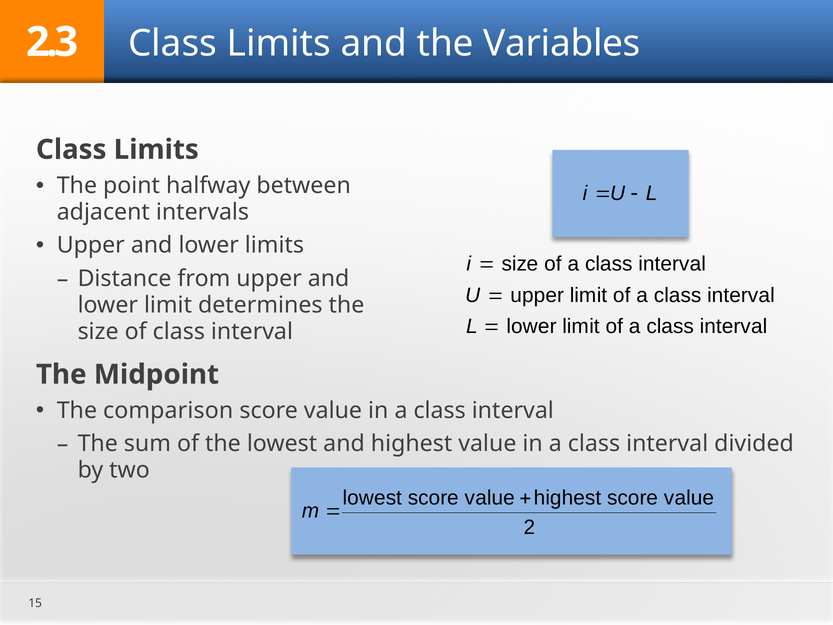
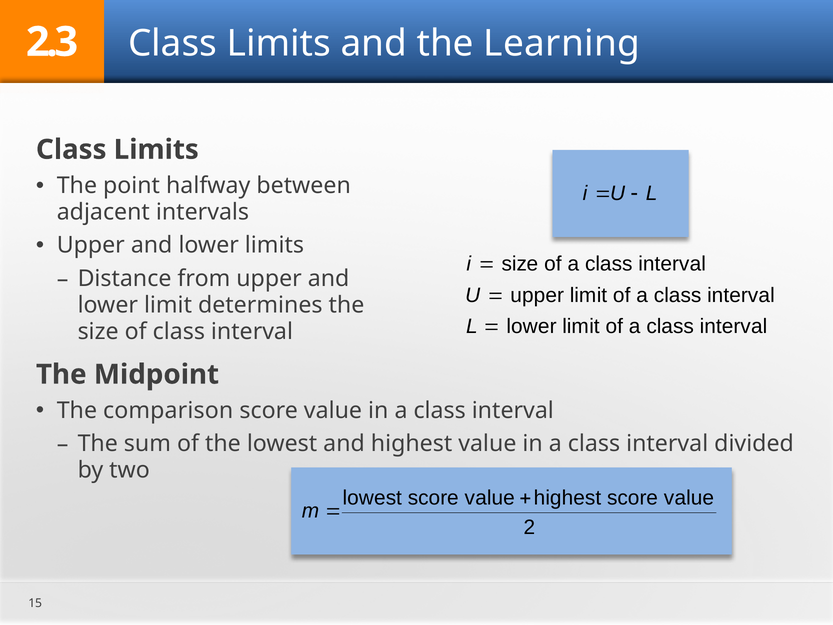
Variables: Variables -> Learning
